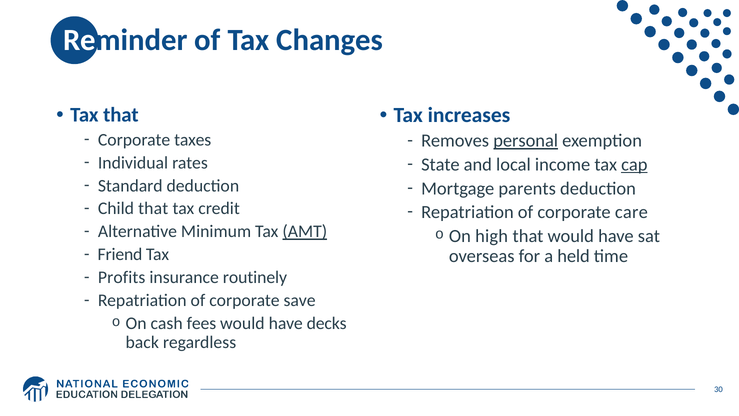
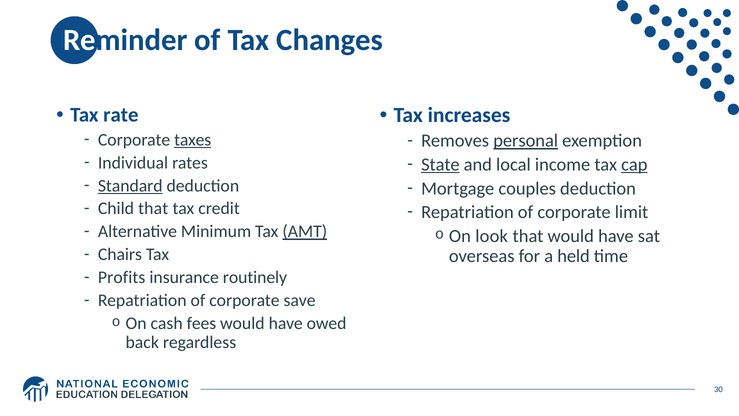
Tax that: that -> rate
taxes underline: none -> present
State underline: none -> present
Standard underline: none -> present
parents: parents -> couples
care: care -> limit
high: high -> look
Friend: Friend -> Chairs
decks: decks -> owed
